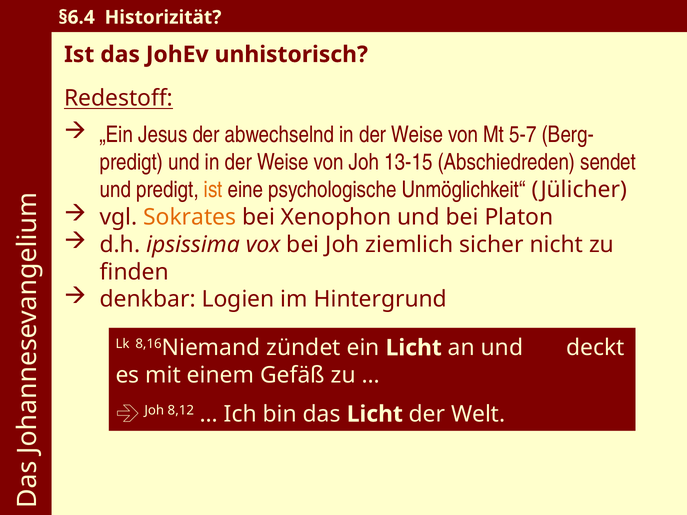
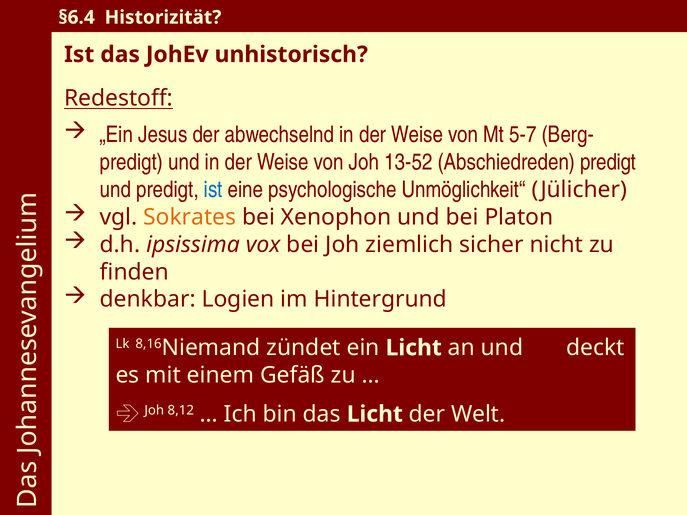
13-15: 13-15 -> 13-52
Abschiedreden sendet: sendet -> predigt
ist at (213, 190) colour: orange -> blue
